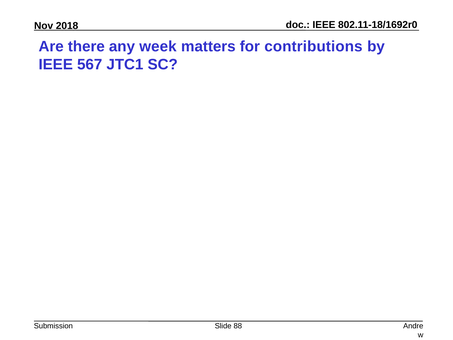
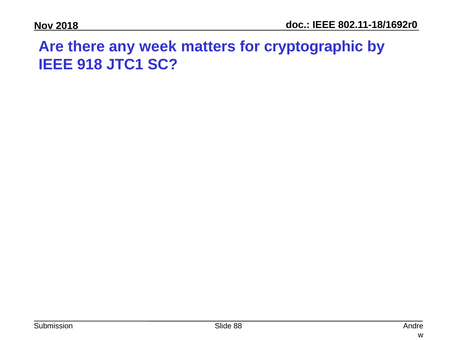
contributions: contributions -> cryptographic
567: 567 -> 918
